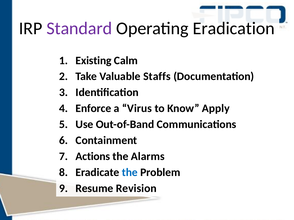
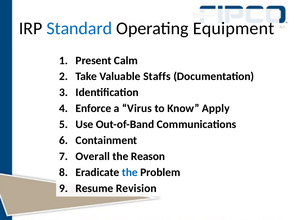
Standard colour: purple -> blue
Eradication: Eradication -> Equipment
Existing: Existing -> Present
Actions: Actions -> Overall
Alarms: Alarms -> Reason
